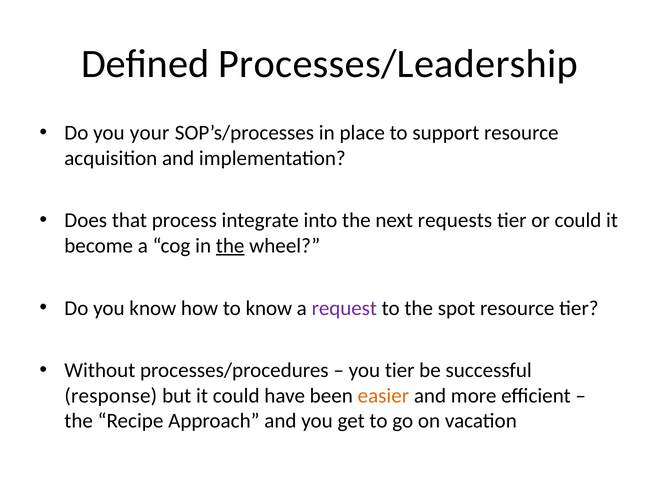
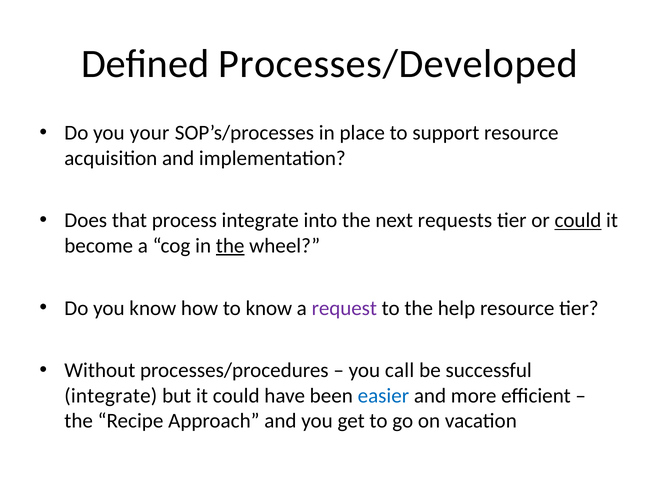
Processes/Leadership: Processes/Leadership -> Processes/Developed
could at (578, 221) underline: none -> present
spot: spot -> help
you tier: tier -> call
response at (111, 396): response -> integrate
easier colour: orange -> blue
